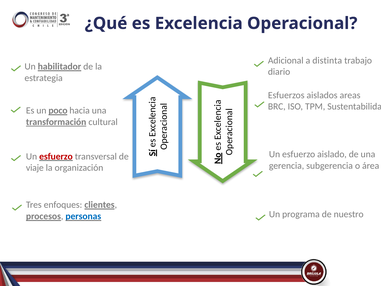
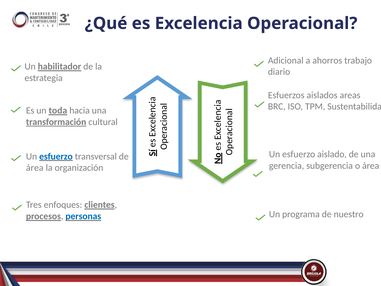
distinta: distinta -> ahorros
poco: poco -> toda
esfuerzo at (56, 156) colour: red -> blue
viaje at (35, 168): viaje -> área
